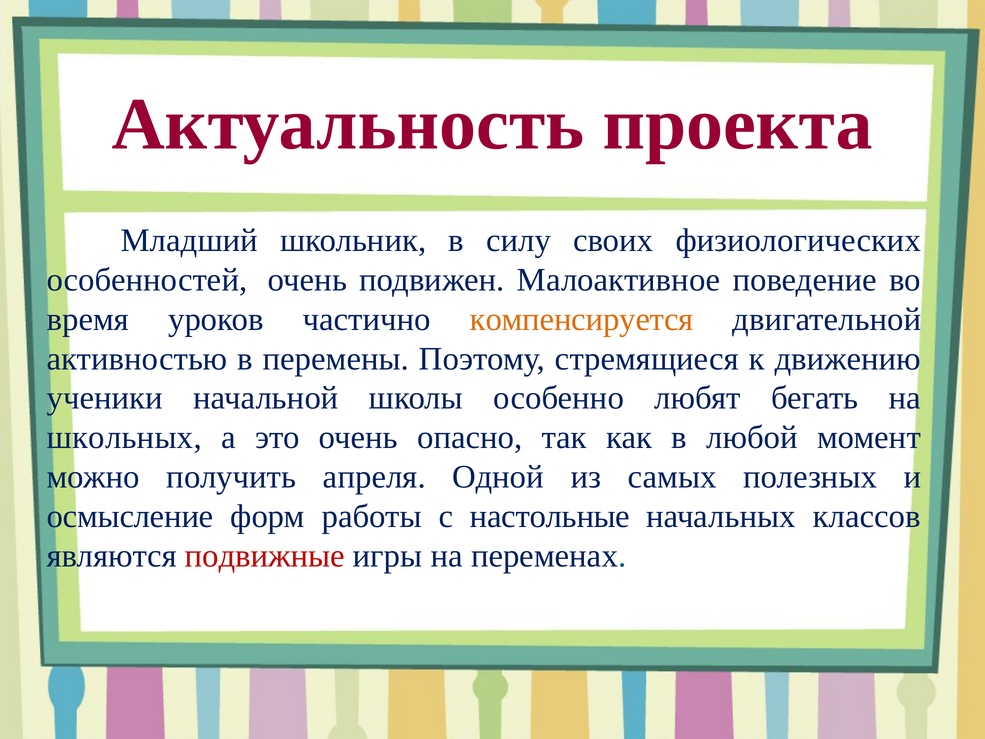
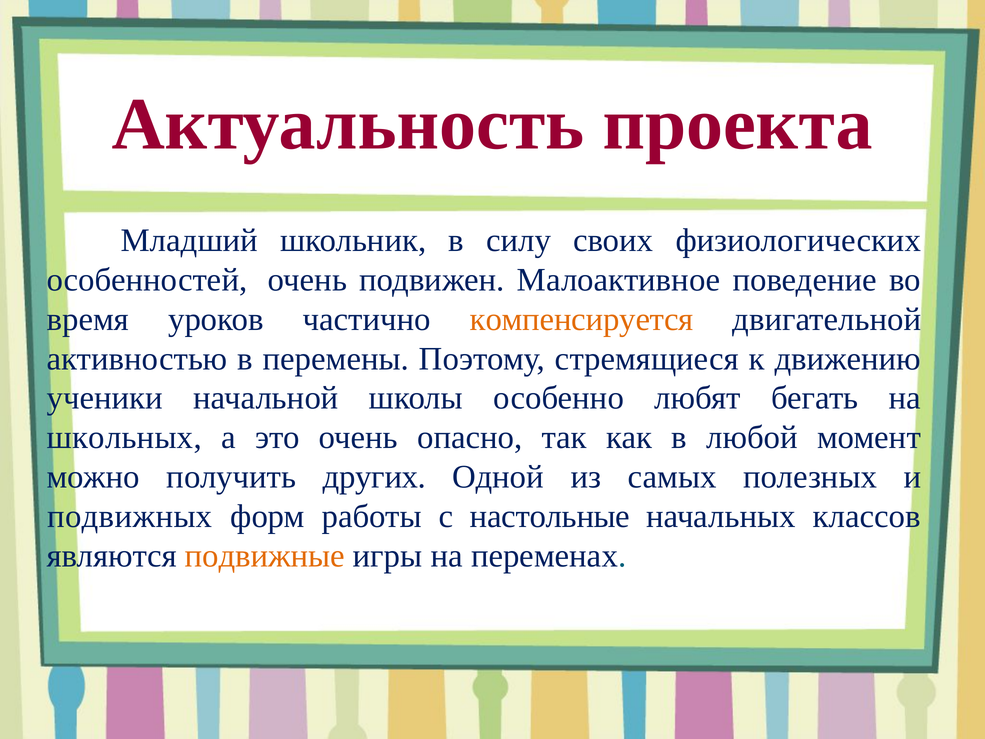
апреля: апреля -> других
осмысление: осмысление -> подвижных
подвижные colour: red -> orange
